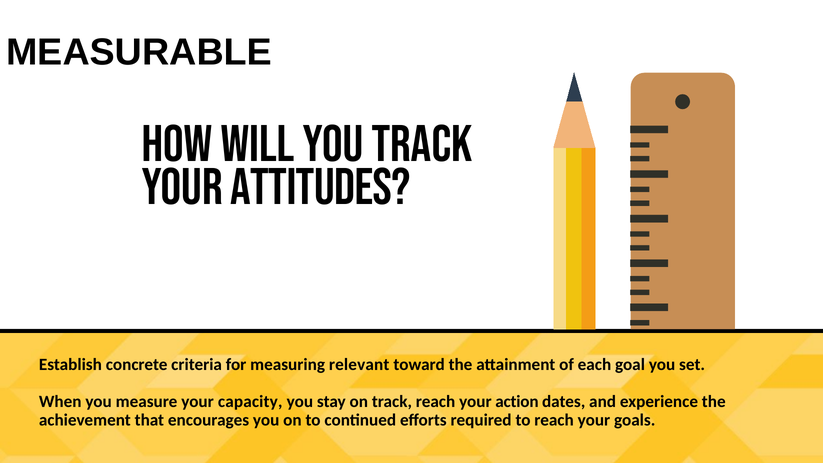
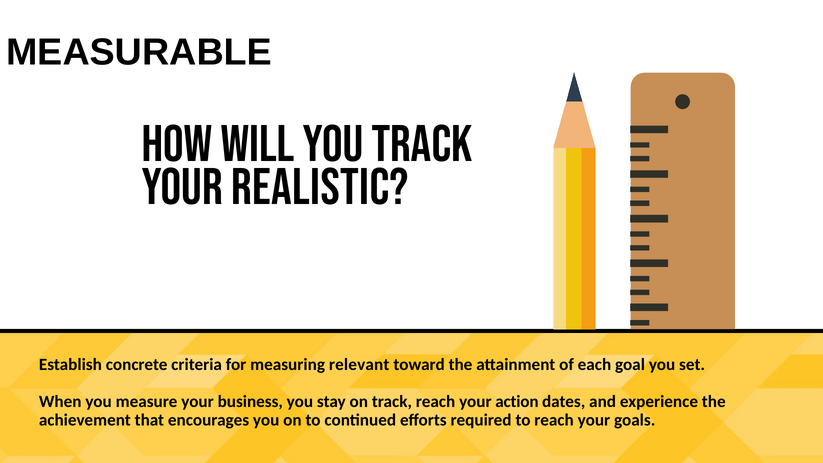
ATTITUDES: ATTITUDES -> REALISTIC
capacity: capacity -> business
